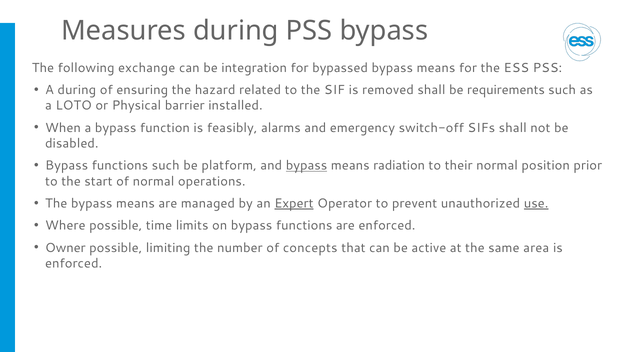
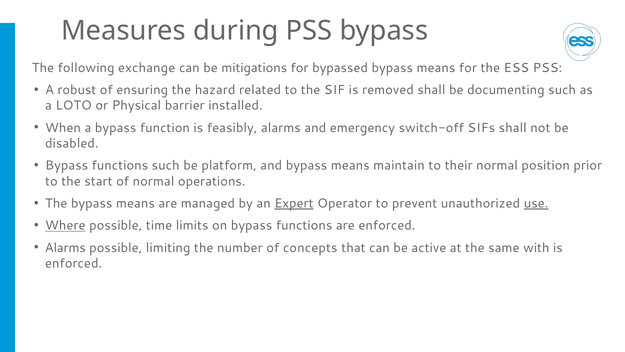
integration: integration -> mitigations
A during: during -> robust
requirements: requirements -> documenting
bypass at (307, 165) underline: present -> none
radiation: radiation -> maintain
Where underline: none -> present
Owner at (65, 248): Owner -> Alarms
area: area -> with
